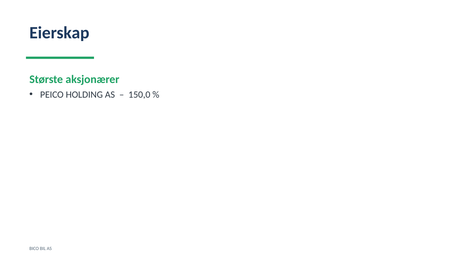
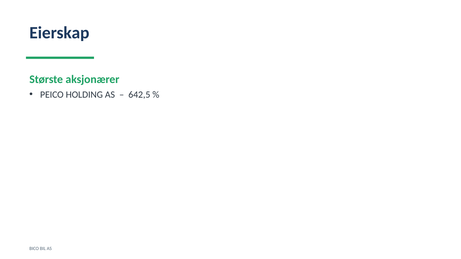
150,0: 150,0 -> 642,5
